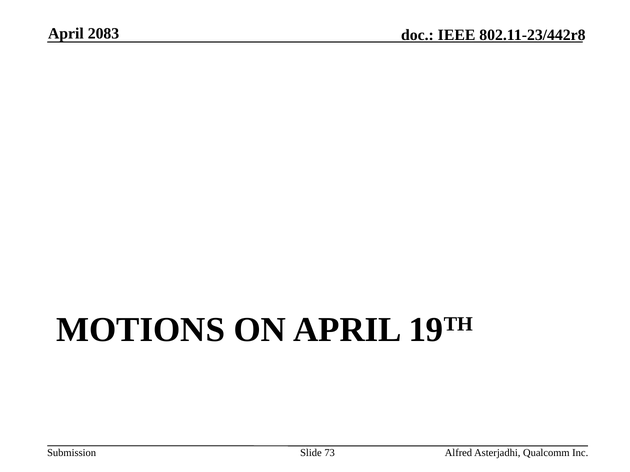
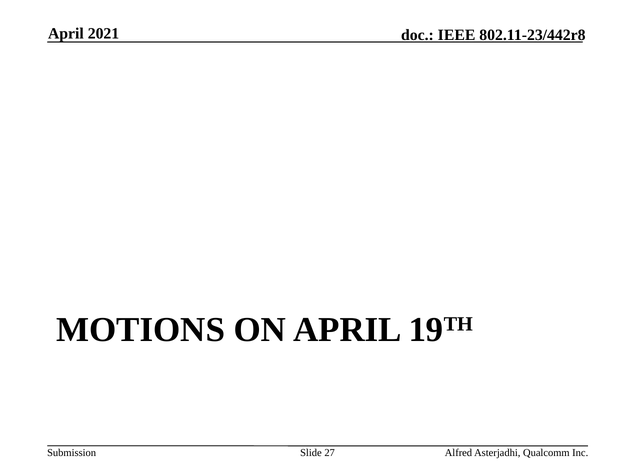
2083: 2083 -> 2021
73: 73 -> 27
